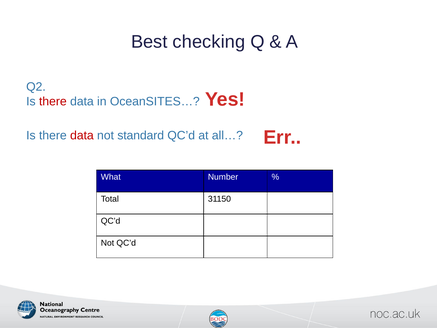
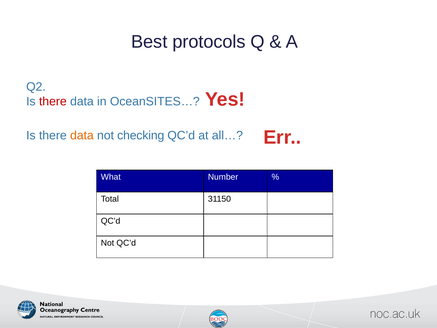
checking: checking -> protocols
data at (82, 135) colour: red -> orange
standard: standard -> checking
